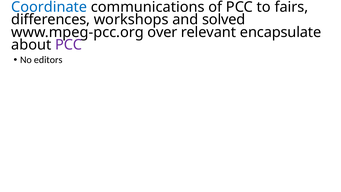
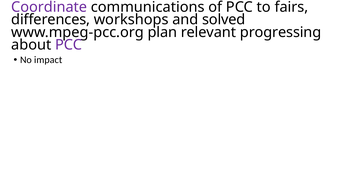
Coordinate colour: blue -> purple
over: over -> plan
encapsulate: encapsulate -> progressing
editors: editors -> impact
